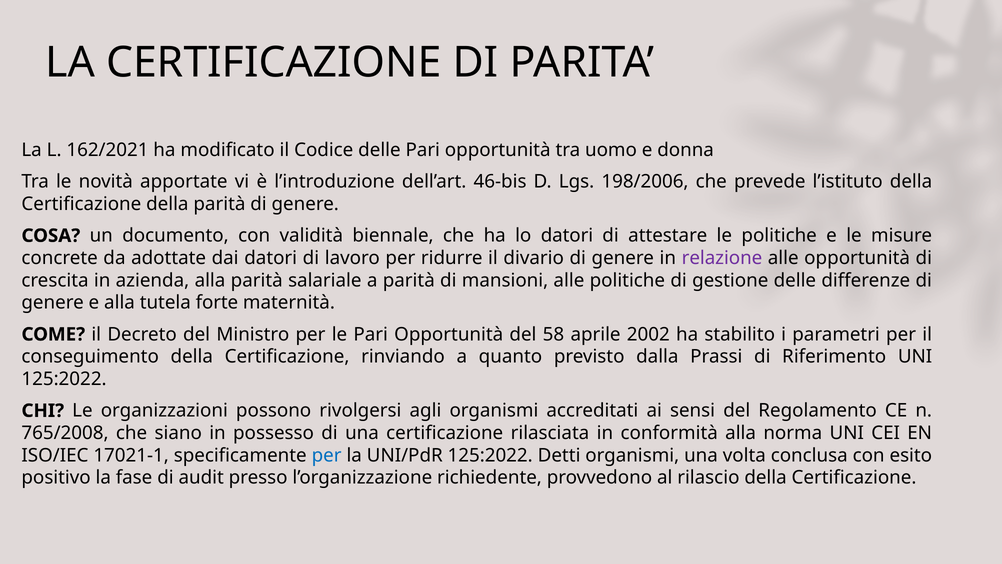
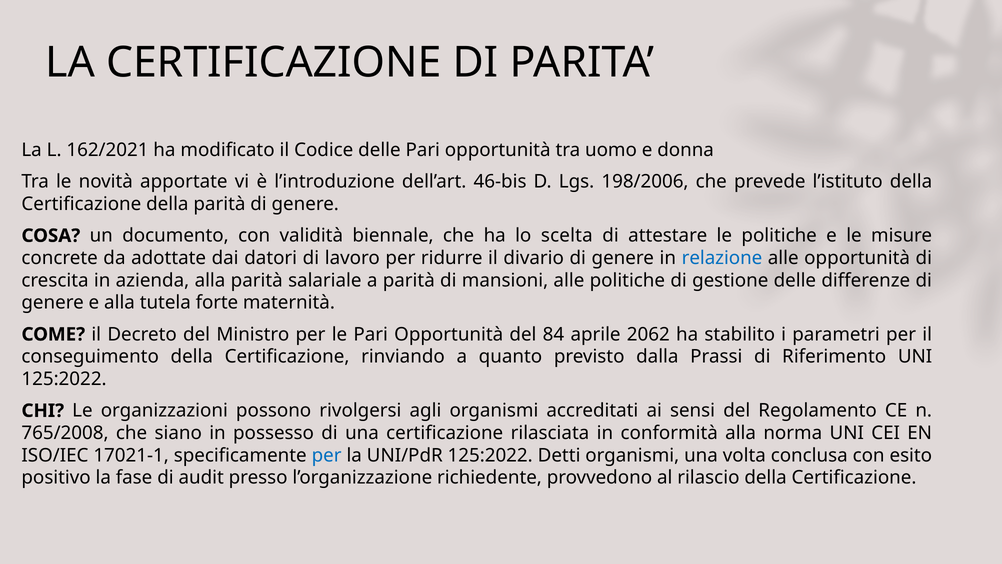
lo datori: datori -> scelta
relazione colour: purple -> blue
58: 58 -> 84
2002: 2002 -> 2062
